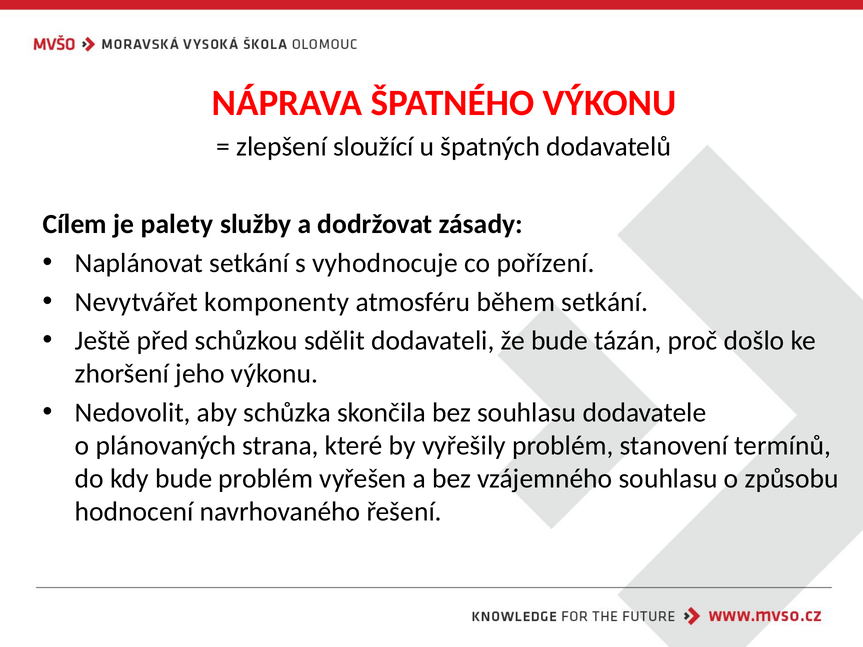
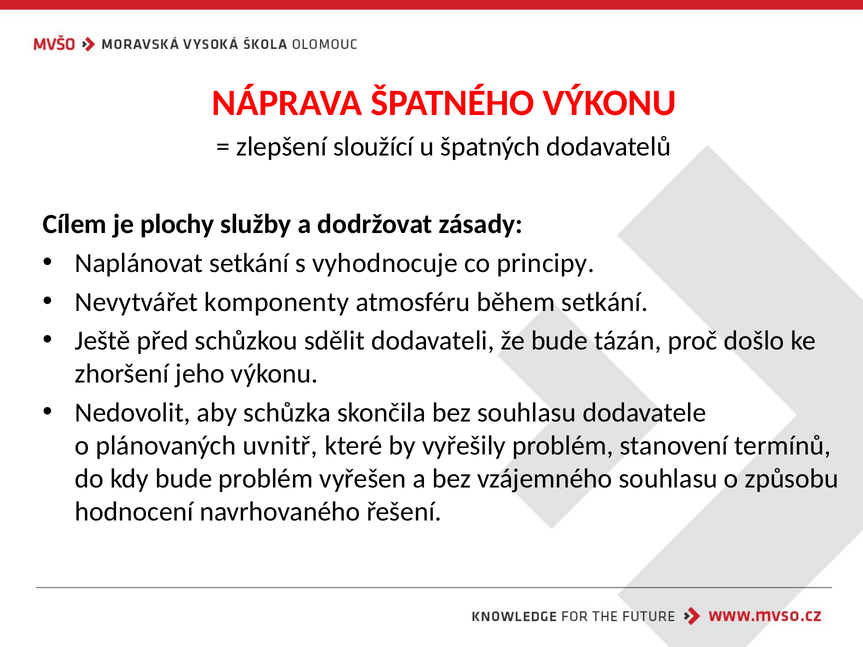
palety: palety -> plochy
pořízení: pořízení -> principy
strana: strana -> uvnitř
